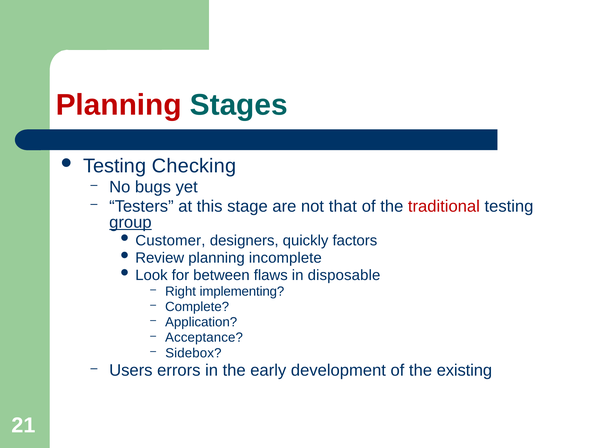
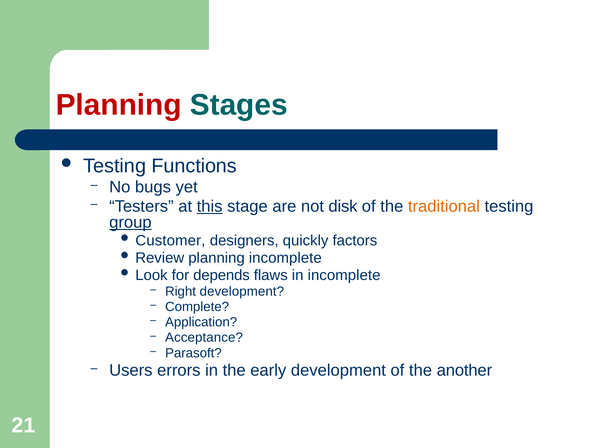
Checking: Checking -> Functions
this underline: none -> present
that: that -> disk
traditional colour: red -> orange
between: between -> depends
in disposable: disposable -> incomplete
Right implementing: implementing -> development
Sidebox: Sidebox -> Parasoft
existing: existing -> another
